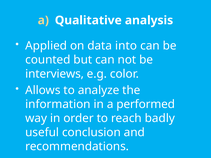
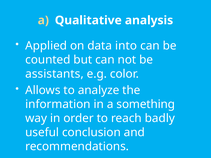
interviews: interviews -> assistants
performed: performed -> something
